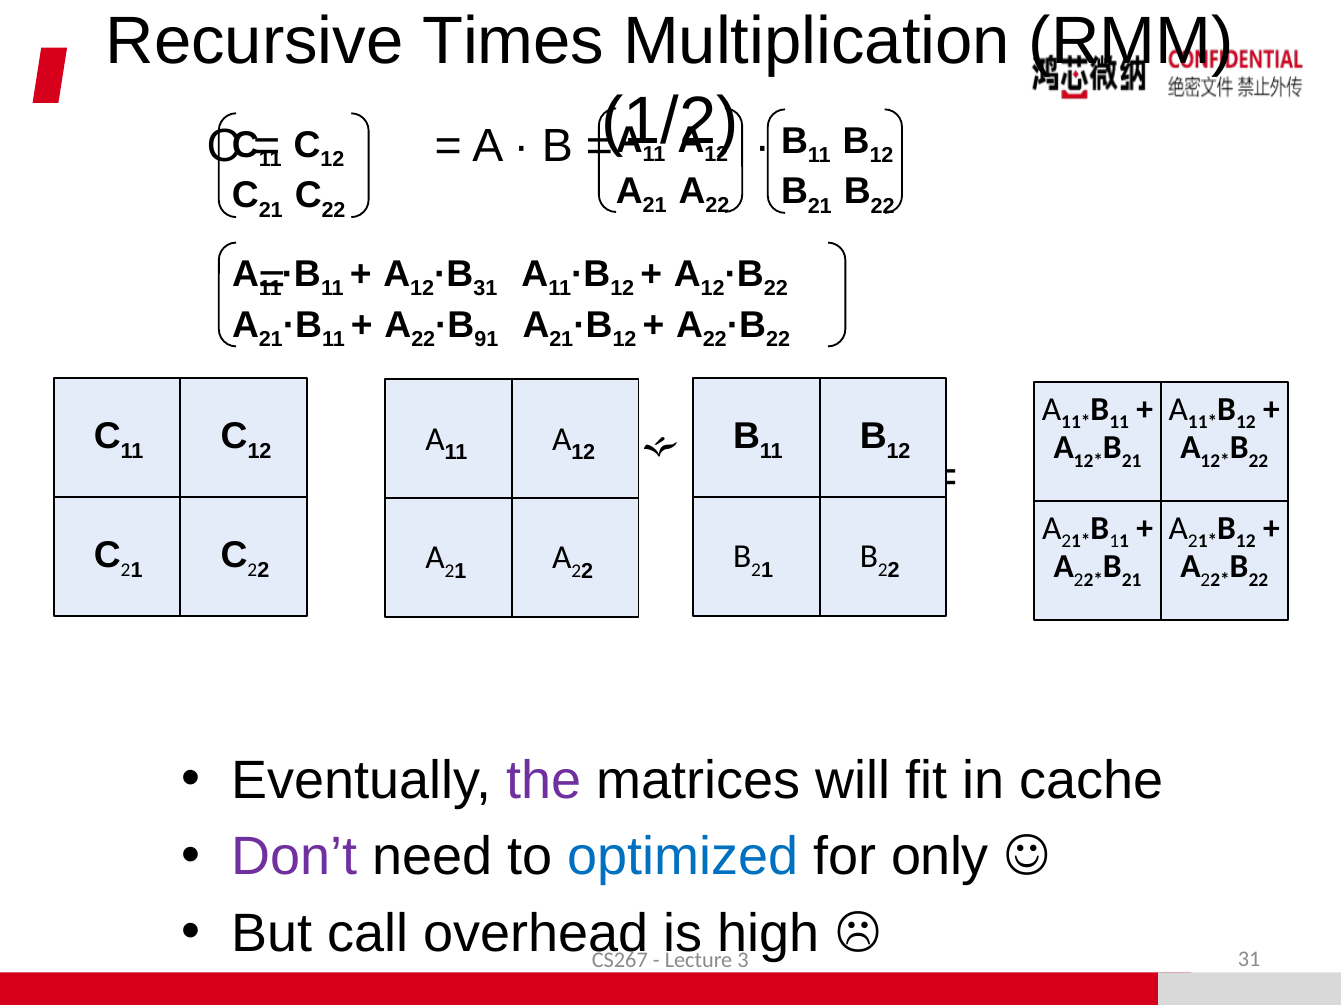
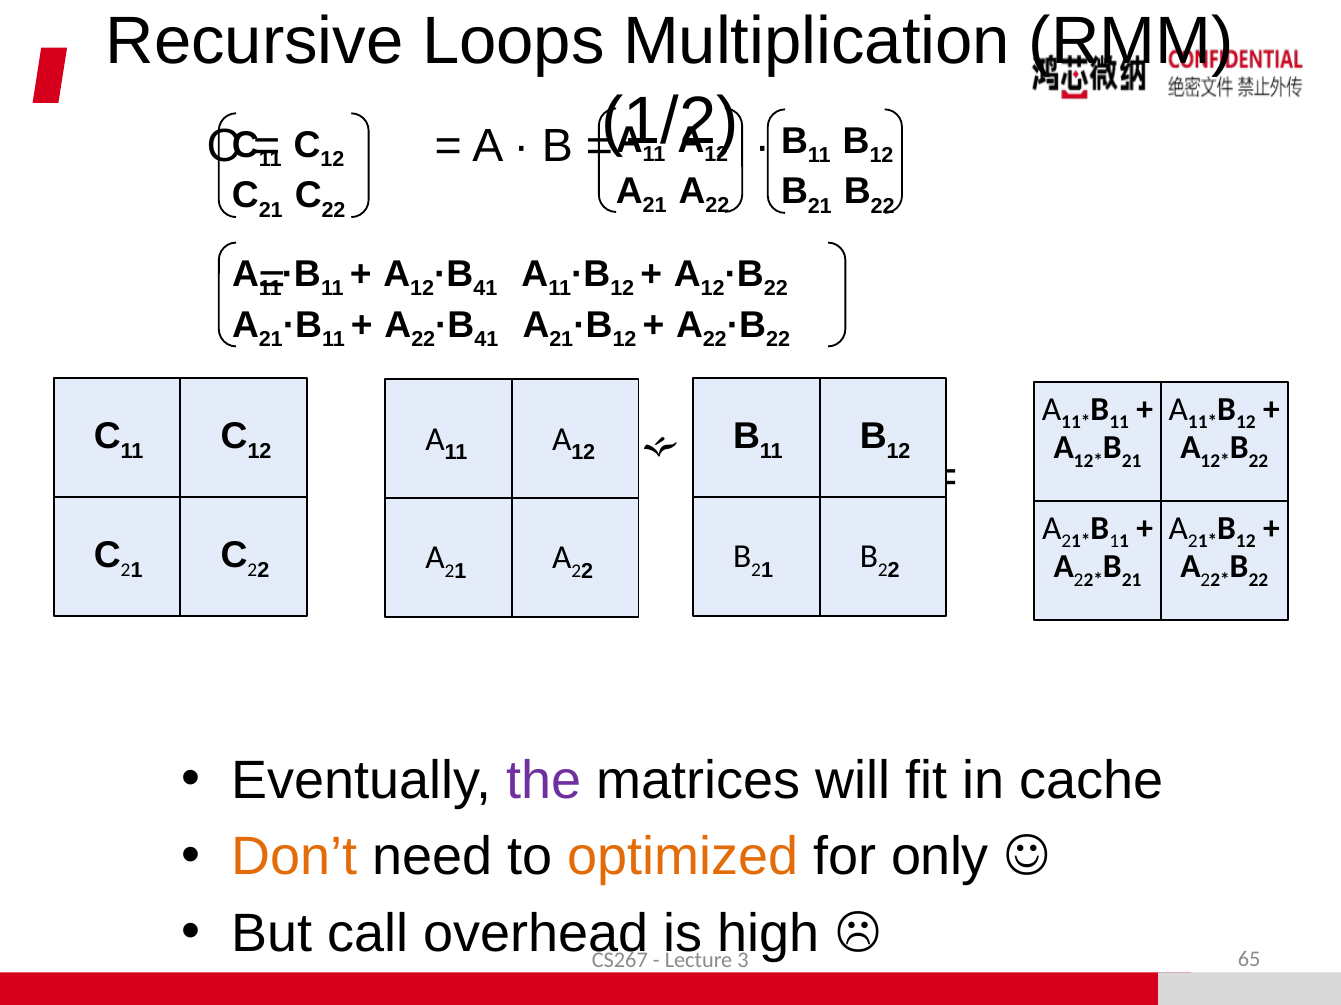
Times: Times -> Loops
31 at (485, 289): 31 -> 41
91 at (486, 340): 91 -> 41
Don’t colour: purple -> orange
optimized colour: blue -> orange
31 at (1249, 960): 31 -> 65
